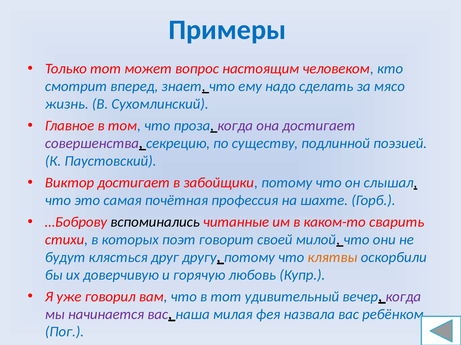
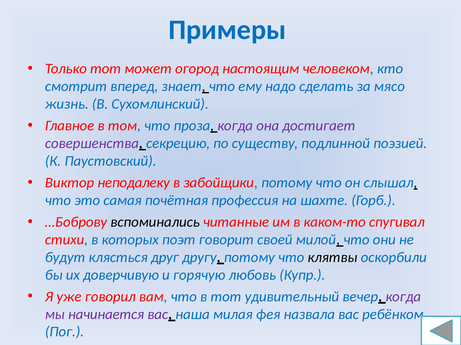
вопрос: вопрос -> огород
Виктор достигает: достигает -> неподалеку
сварить: сварить -> спугивал
клятвы colour: orange -> black
